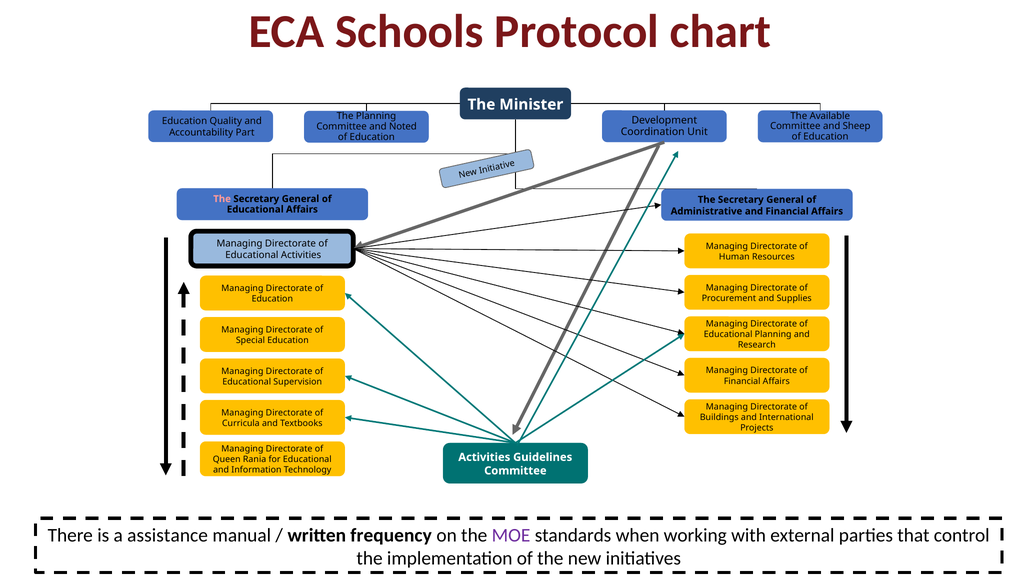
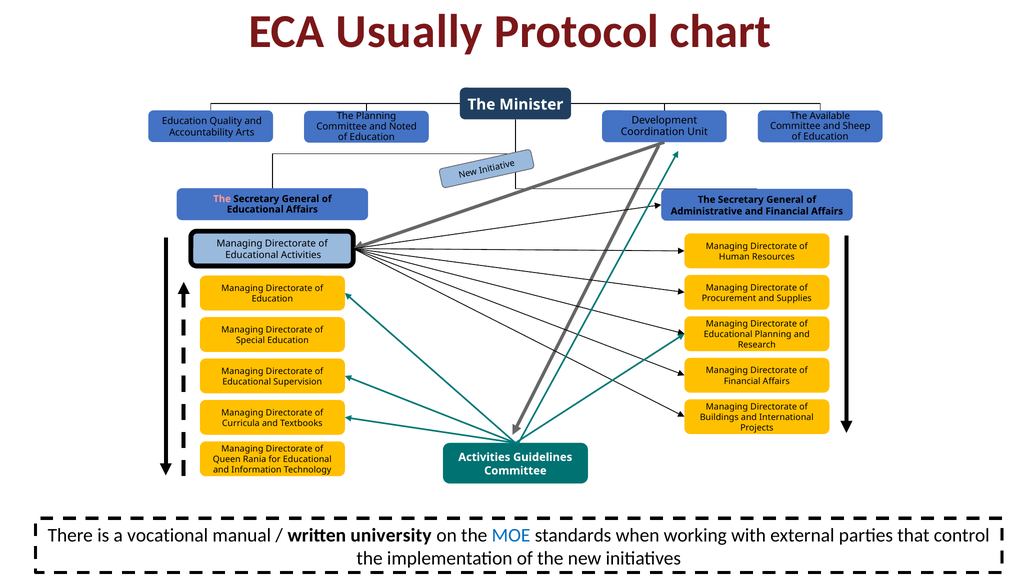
Schools: Schools -> Usually
Part: Part -> Arts
assistance: assistance -> vocational
frequency: frequency -> university
MOE colour: purple -> blue
